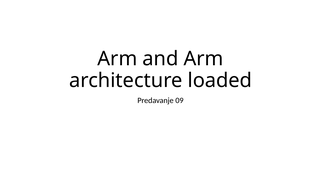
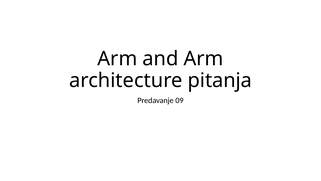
loaded: loaded -> pitanja
